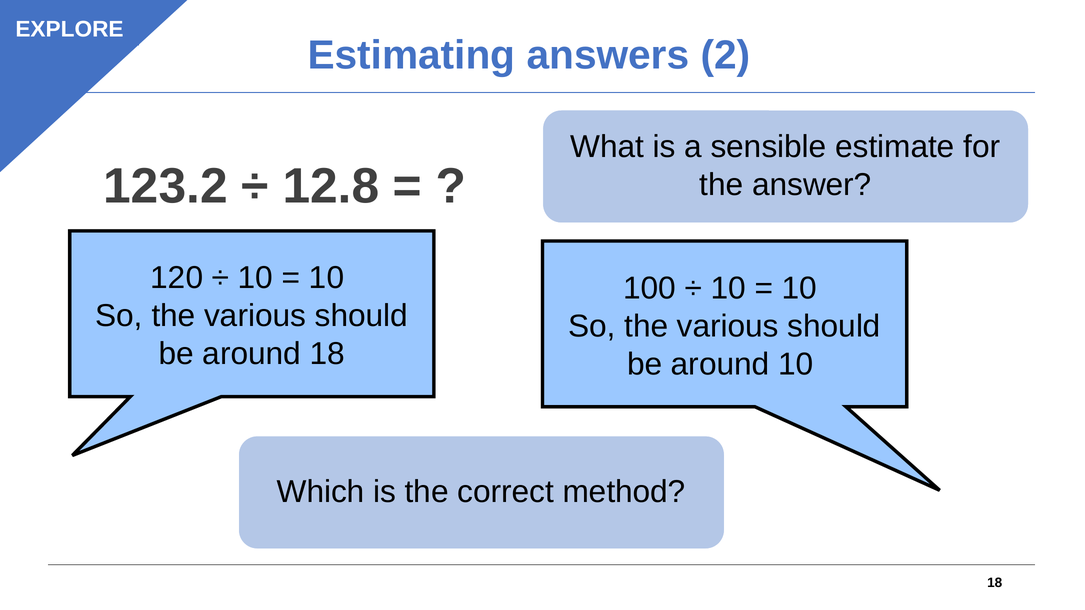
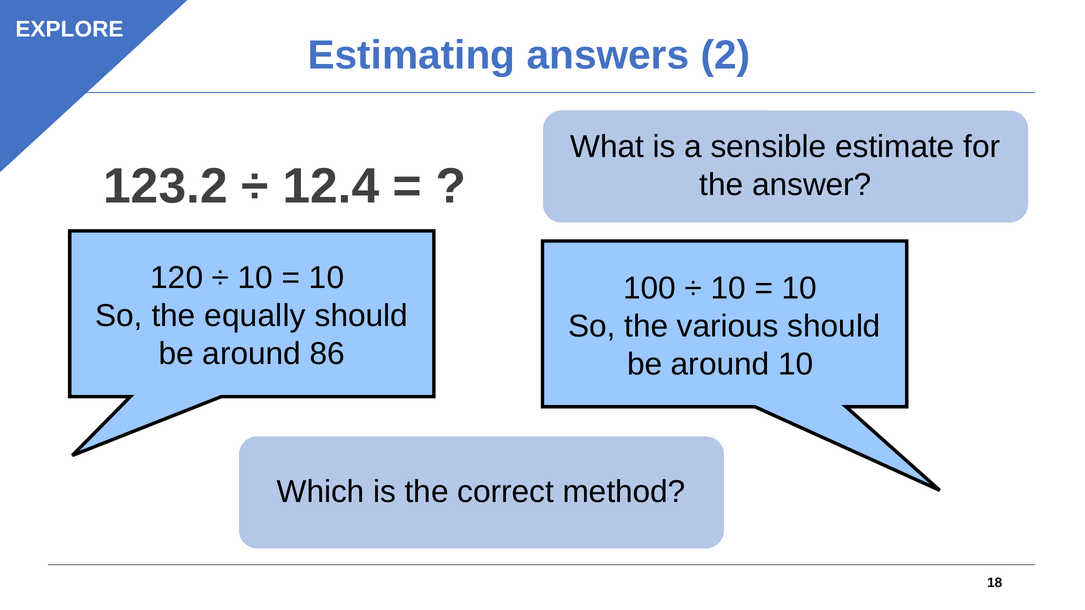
12.8: 12.8 -> 12.4
various at (255, 316): various -> equally
around 18: 18 -> 86
